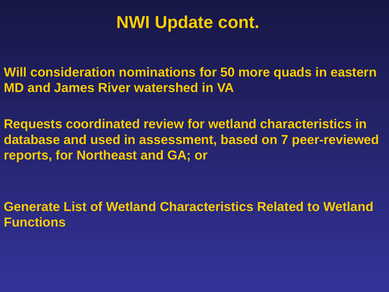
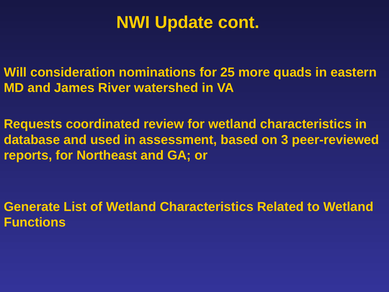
50: 50 -> 25
7: 7 -> 3
